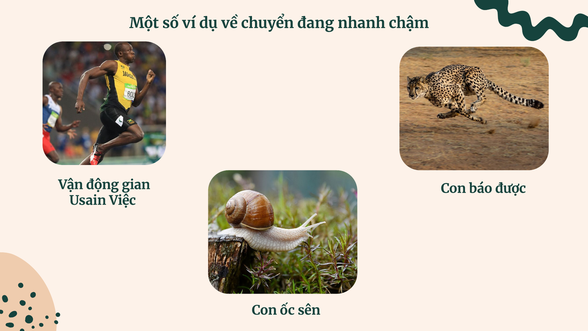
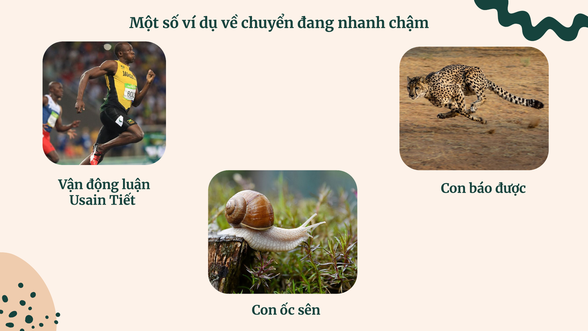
gian: gian -> luận
Việc: Việc -> Tiết
